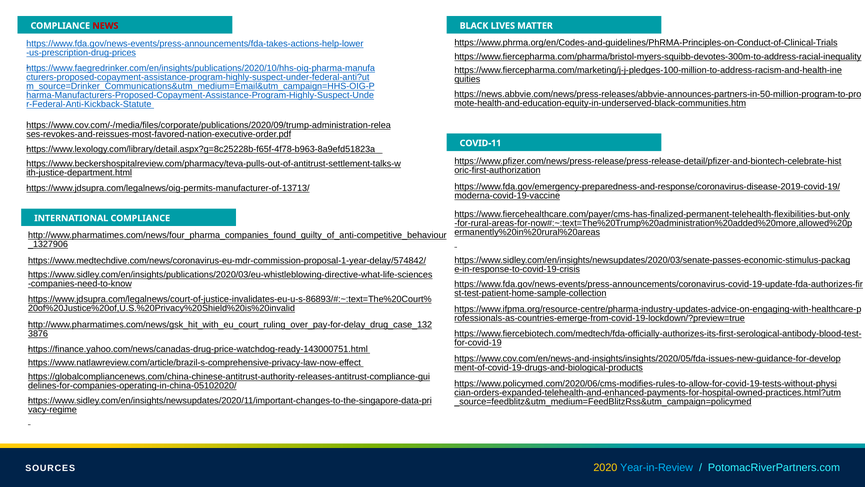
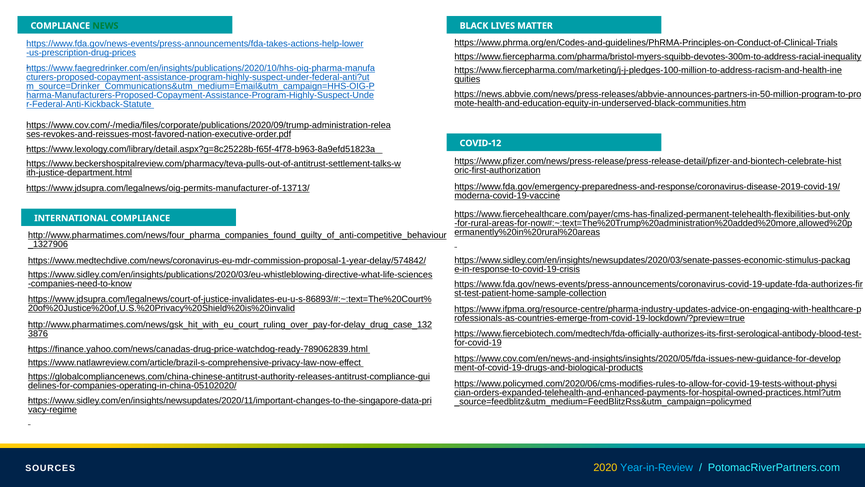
NEWS colour: red -> green
COVID-11: COVID-11 -> COVID-12
https://finance.yahoo.com/news/canadas-drug-price-watchdog-ready-143000751.html: https://finance.yahoo.com/news/canadas-drug-price-watchdog-ready-143000751.html -> https://finance.yahoo.com/news/canadas-drug-price-watchdog-ready-789062839.html
